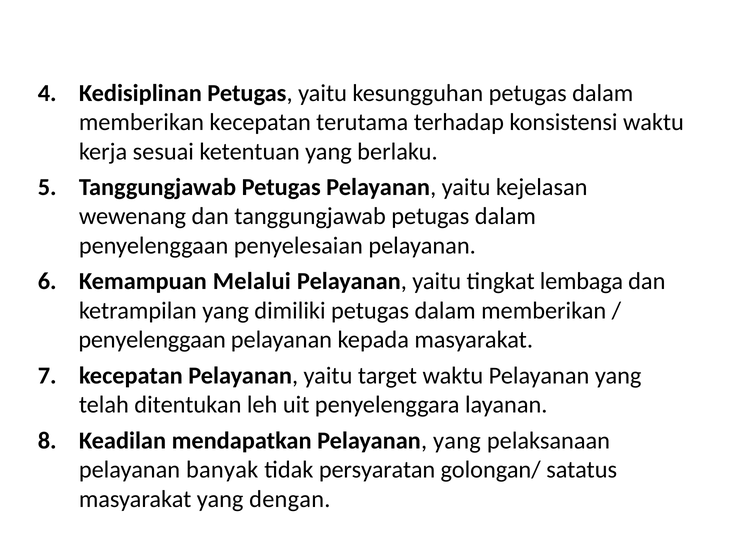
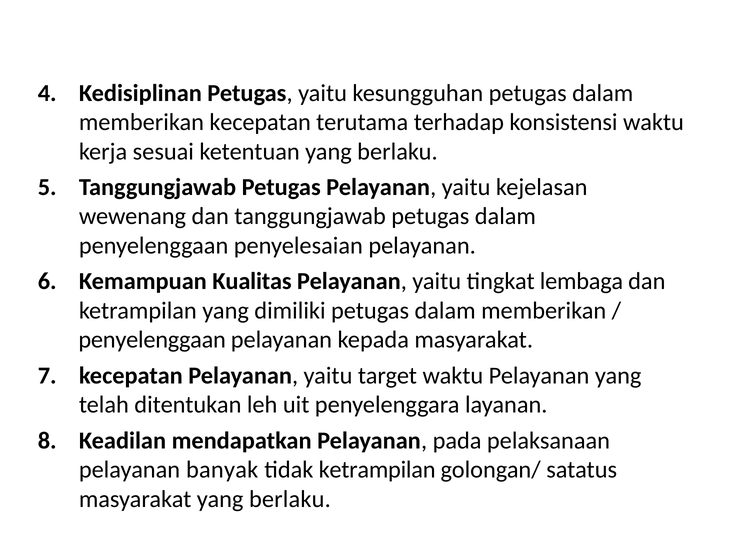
Melalui: Melalui -> Kualitas
mendapatkan Pelayanan yang: yang -> pada
tidak persyaratan: persyaratan -> ketrampilan
masyarakat yang dengan: dengan -> berlaku
